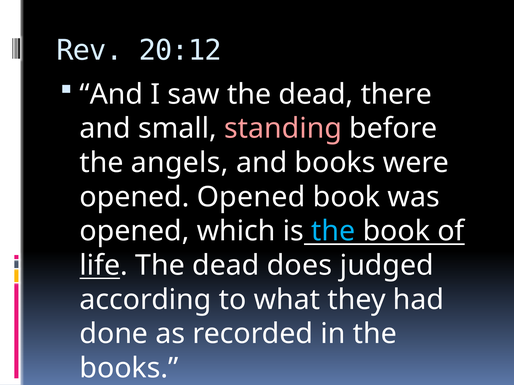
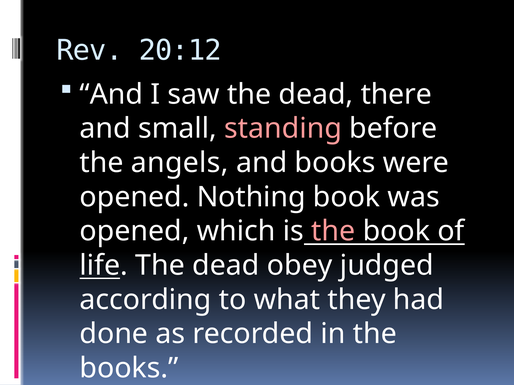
opened Opened: Opened -> Nothing
the at (333, 232) colour: light blue -> pink
does: does -> obey
